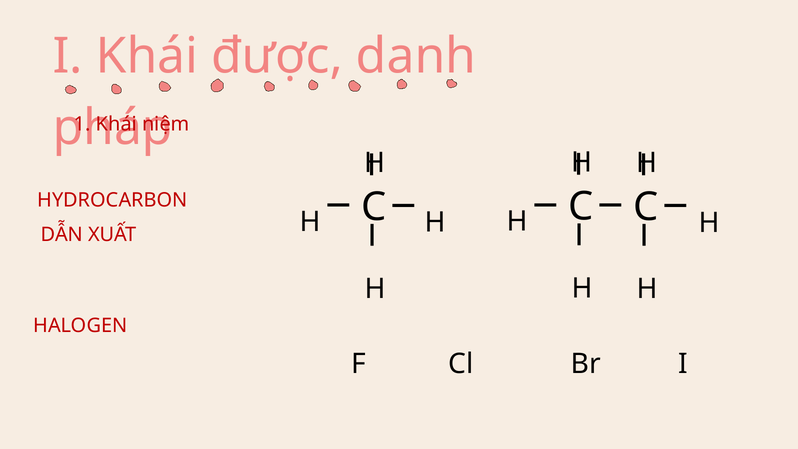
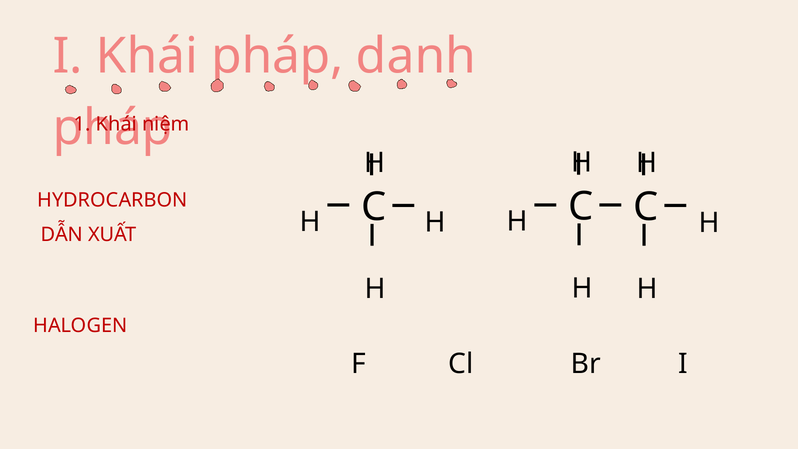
Khái được: được -> pháp
